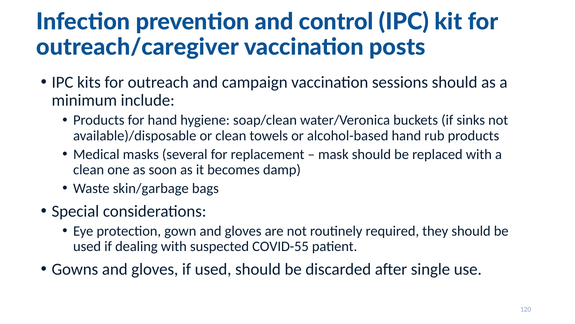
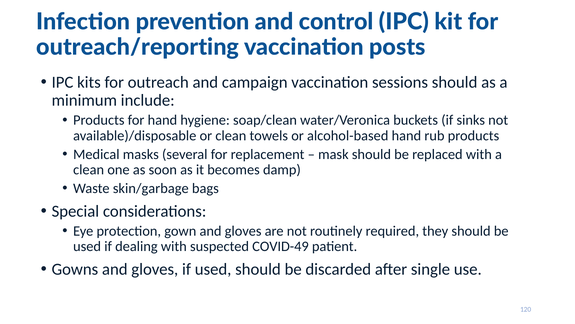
outreach/caregiver: outreach/caregiver -> outreach/reporting
COVID-55: COVID-55 -> COVID-49
